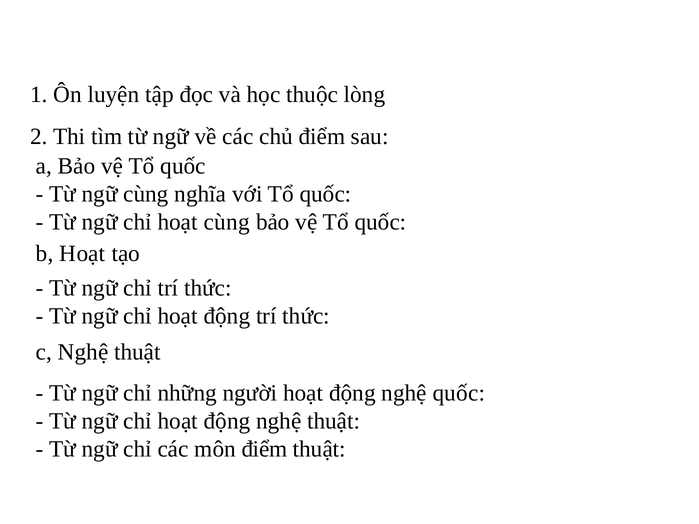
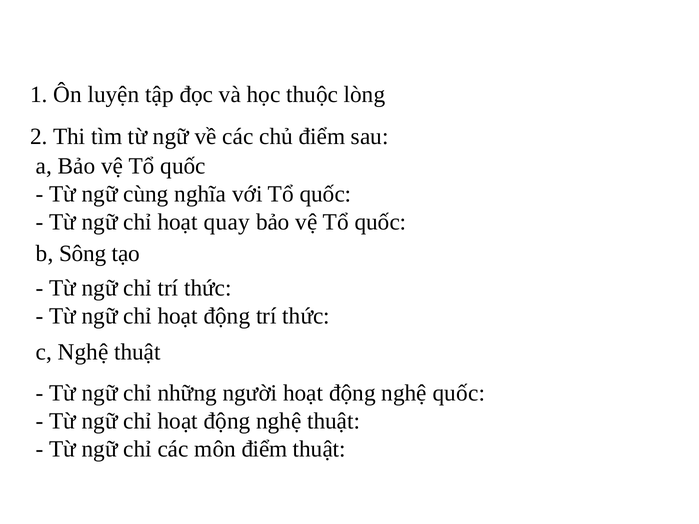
hoạt cùng: cùng -> quay
b Hoạt: Hoạt -> Sông
